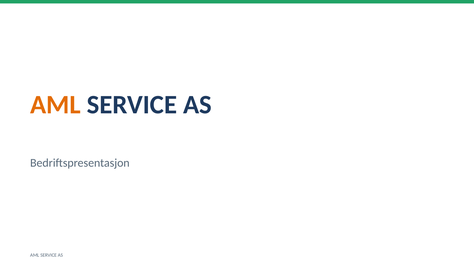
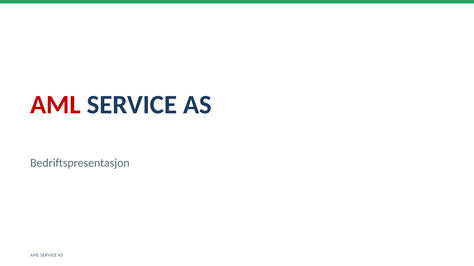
AML at (55, 105) colour: orange -> red
